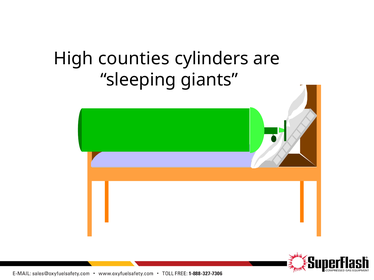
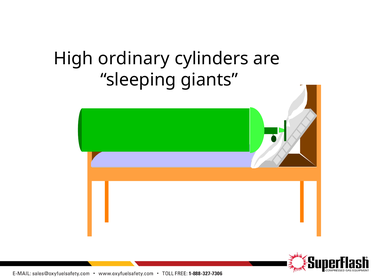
counties: counties -> ordinary
